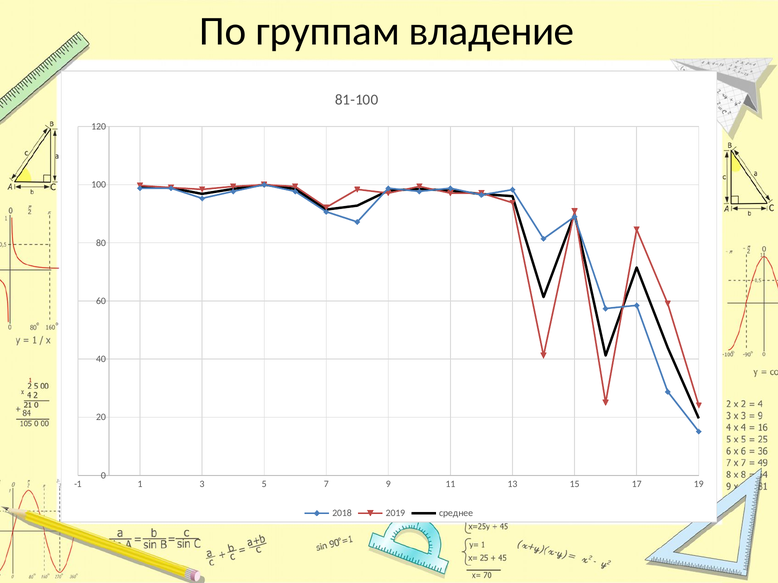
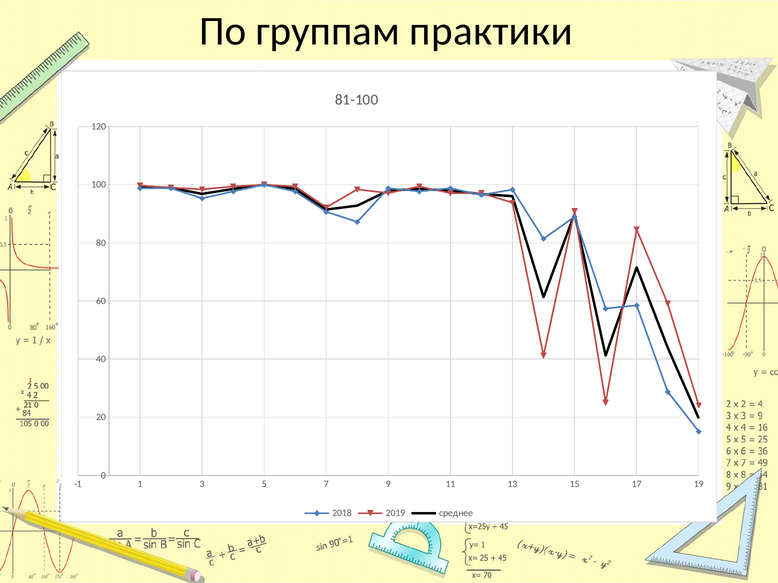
владение: владение -> практики
